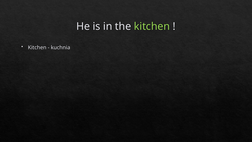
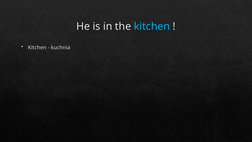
kitchen at (152, 26) colour: light green -> light blue
